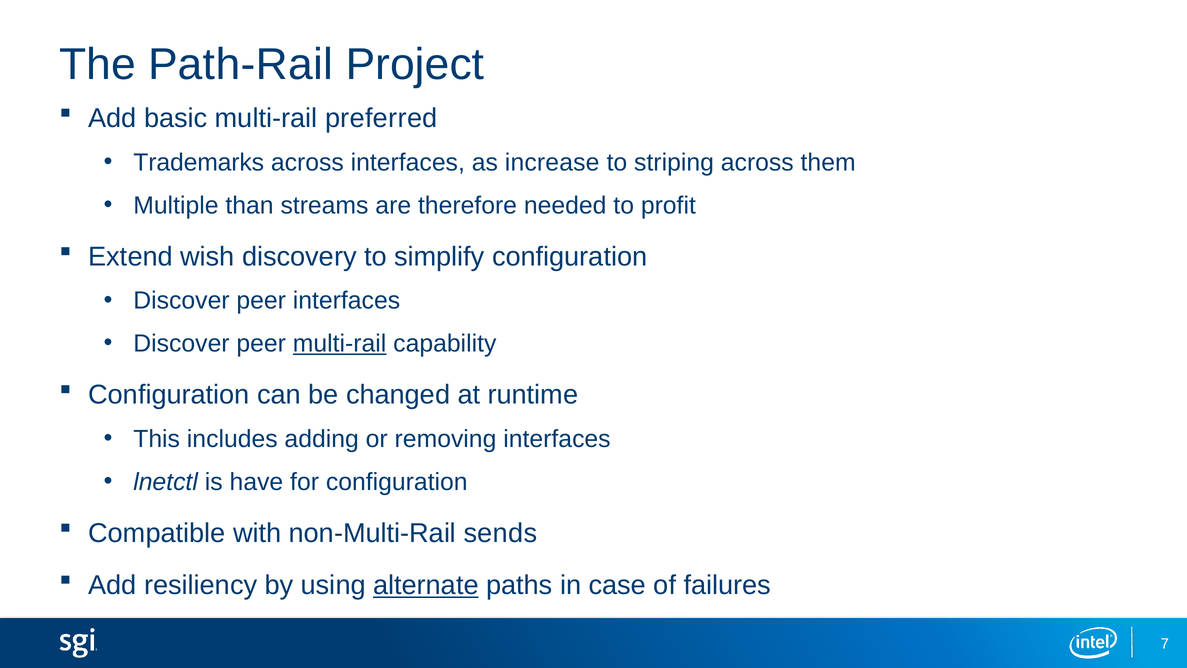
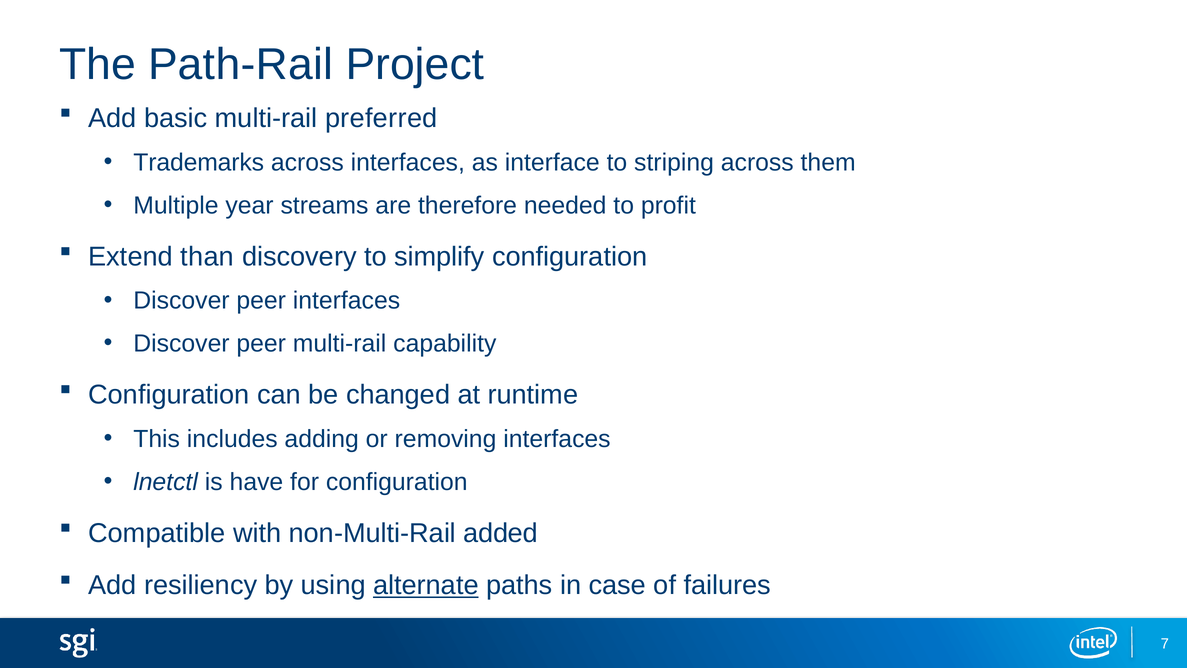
increase: increase -> interface
than: than -> year
wish: wish -> than
multi-rail at (340, 344) underline: present -> none
sends: sends -> added
